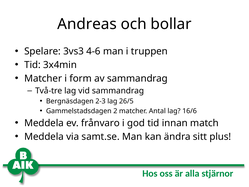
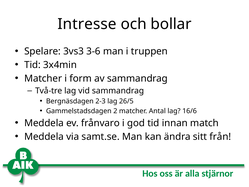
Andreas: Andreas -> Intresse
4-6: 4-6 -> 3-6
plus: plus -> från
